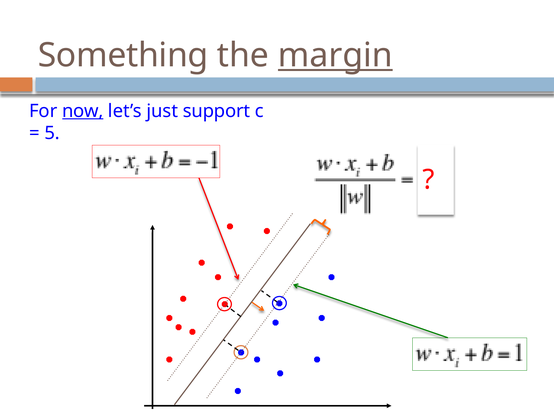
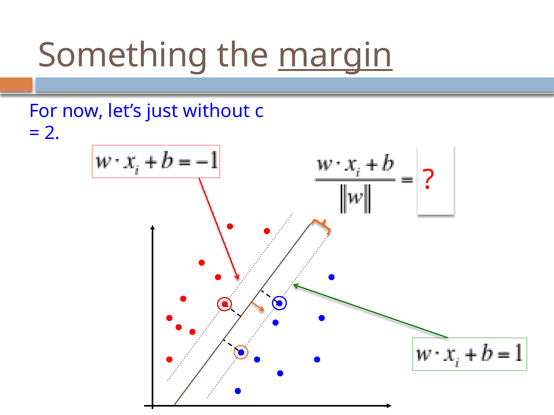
now underline: present -> none
support: support -> without
5: 5 -> 2
